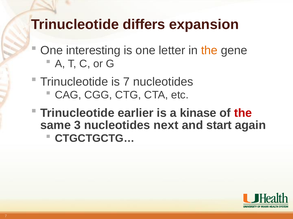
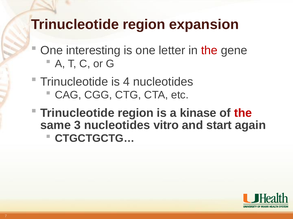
differs at (144, 24): differs -> region
the at (209, 51) colour: orange -> red
is 7: 7 -> 4
earlier at (136, 113): earlier -> region
next: next -> vitro
